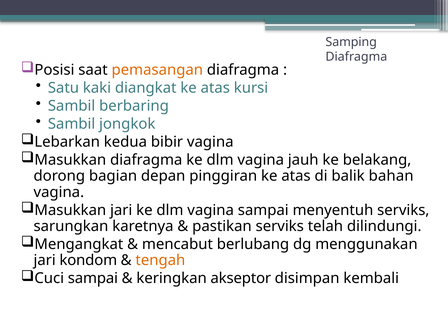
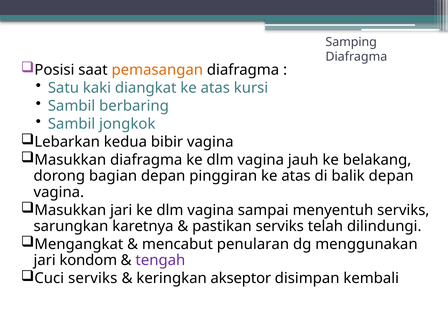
balik bahan: bahan -> depan
berlubang: berlubang -> penularan
tengah colour: orange -> purple
Cuci sampai: sampai -> serviks
